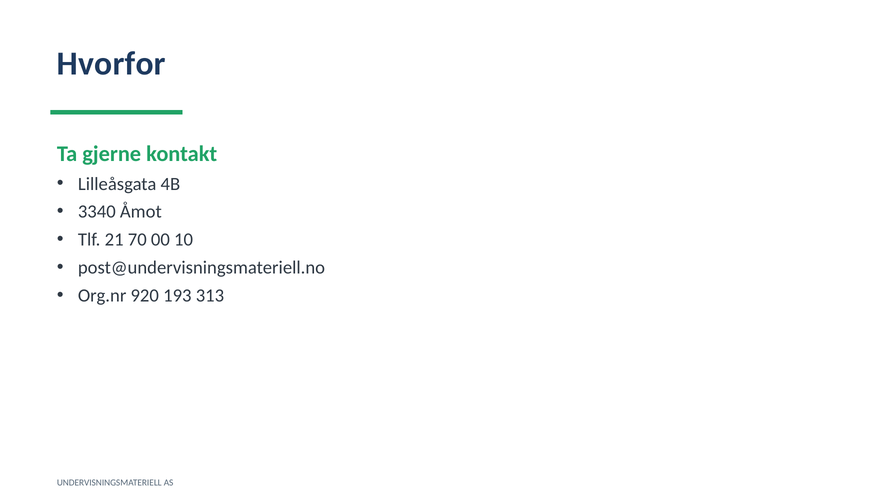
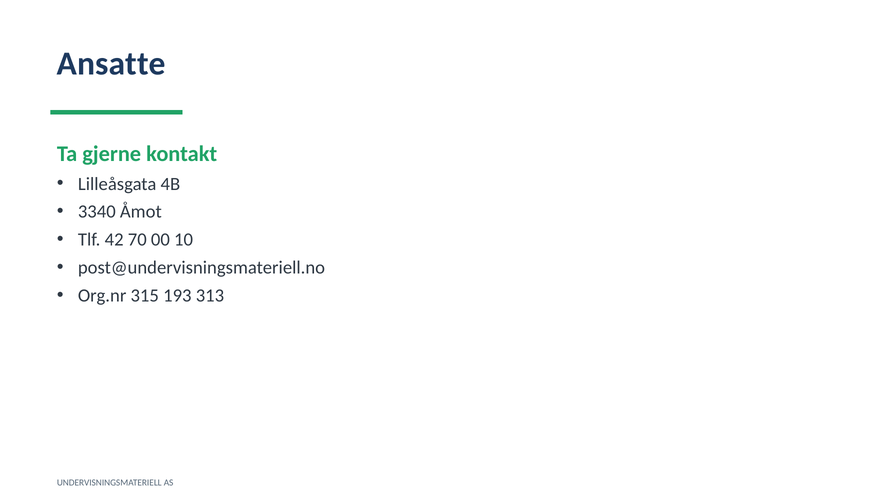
Hvorfor: Hvorfor -> Ansatte
21: 21 -> 42
920: 920 -> 315
